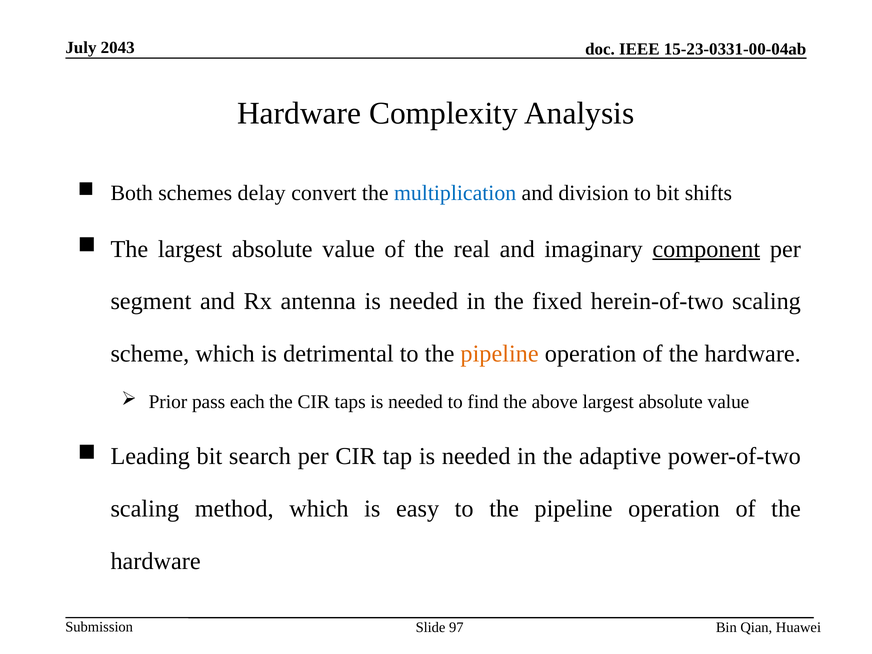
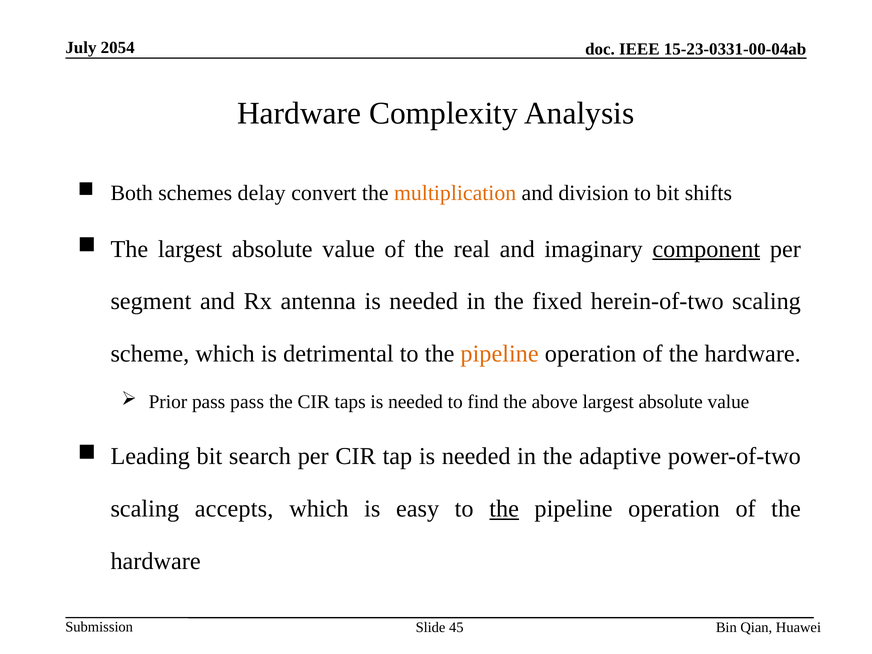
2043: 2043 -> 2054
multiplication colour: blue -> orange
pass each: each -> pass
method: method -> accepts
the at (504, 509) underline: none -> present
97: 97 -> 45
